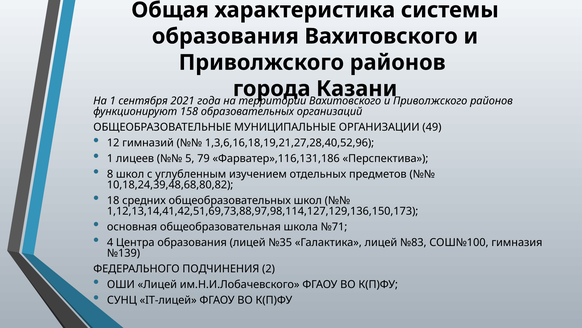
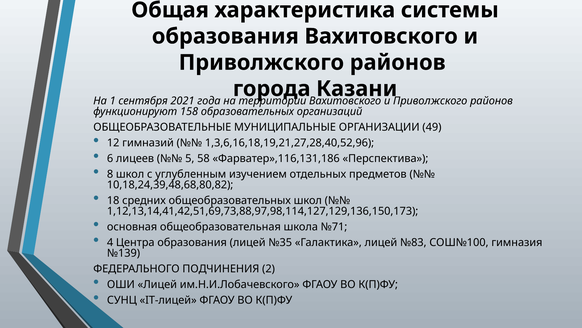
1 at (110, 158): 1 -> 6
79: 79 -> 58
